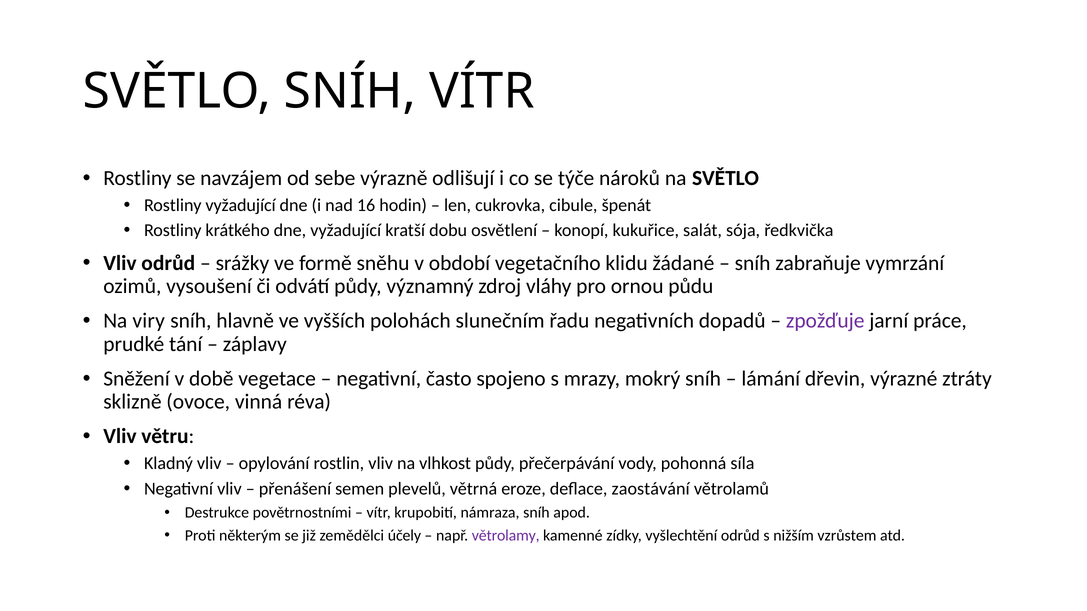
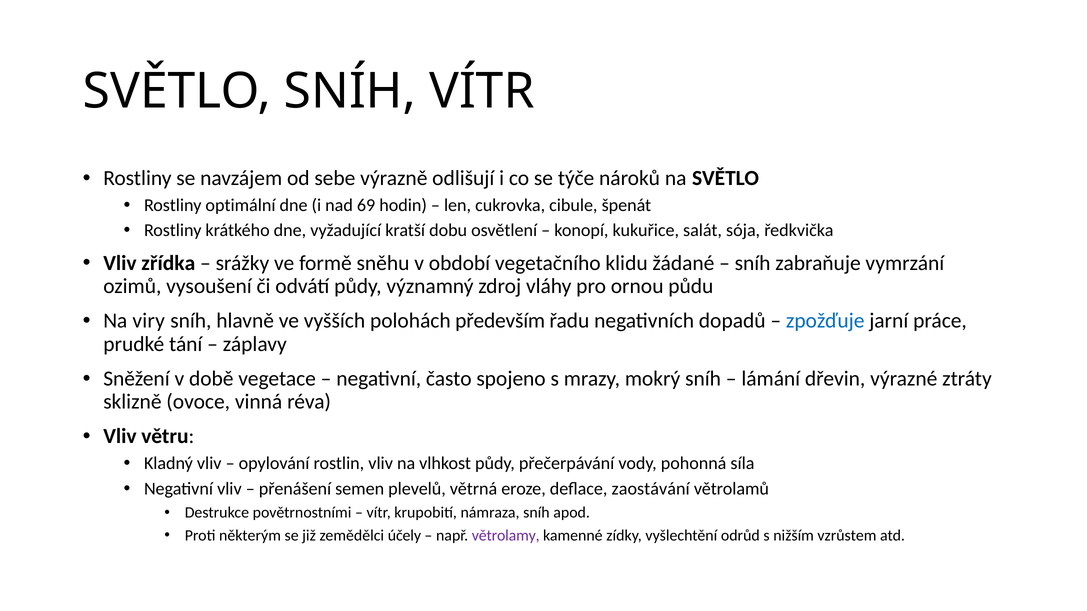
Rostliny vyžadující: vyžadující -> optimální
16: 16 -> 69
Vliv odrůd: odrůd -> zřídka
slunečním: slunečním -> především
zpožďuje colour: purple -> blue
